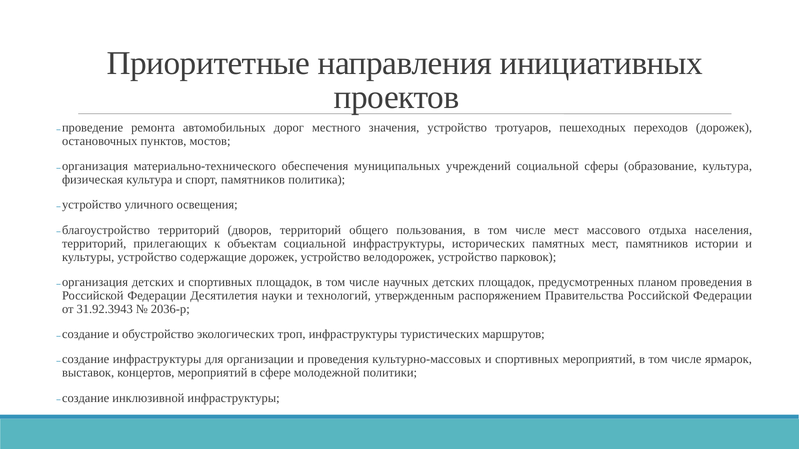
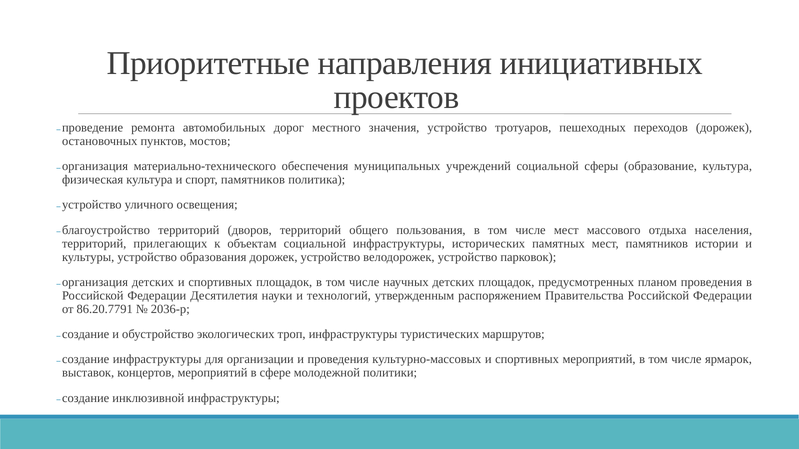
содержащие: содержащие -> образования
31.92.3943: 31.92.3943 -> 86.20.7791
